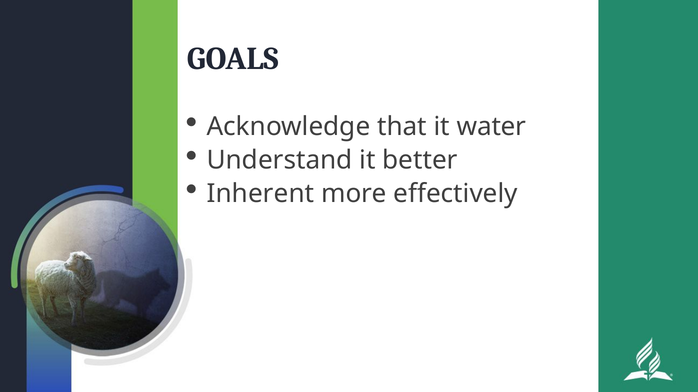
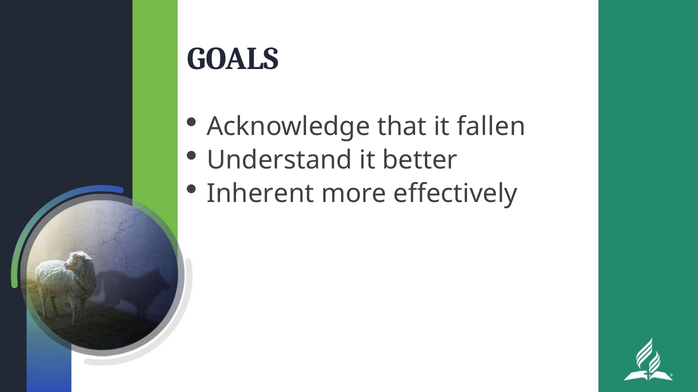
water: water -> fallen
